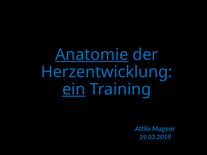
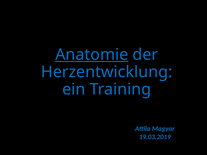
ein underline: present -> none
